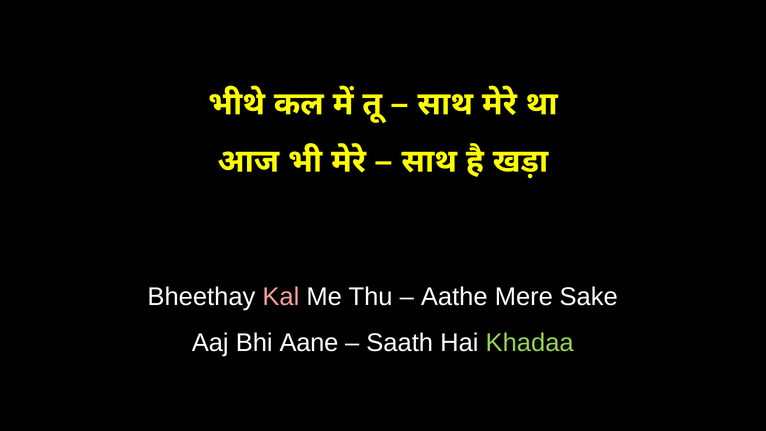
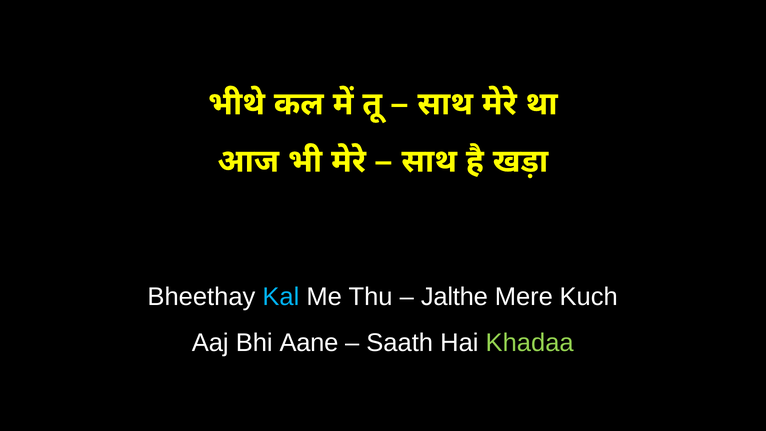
Kal colour: pink -> light blue
Aathe: Aathe -> Jalthe
Sake: Sake -> Kuch
